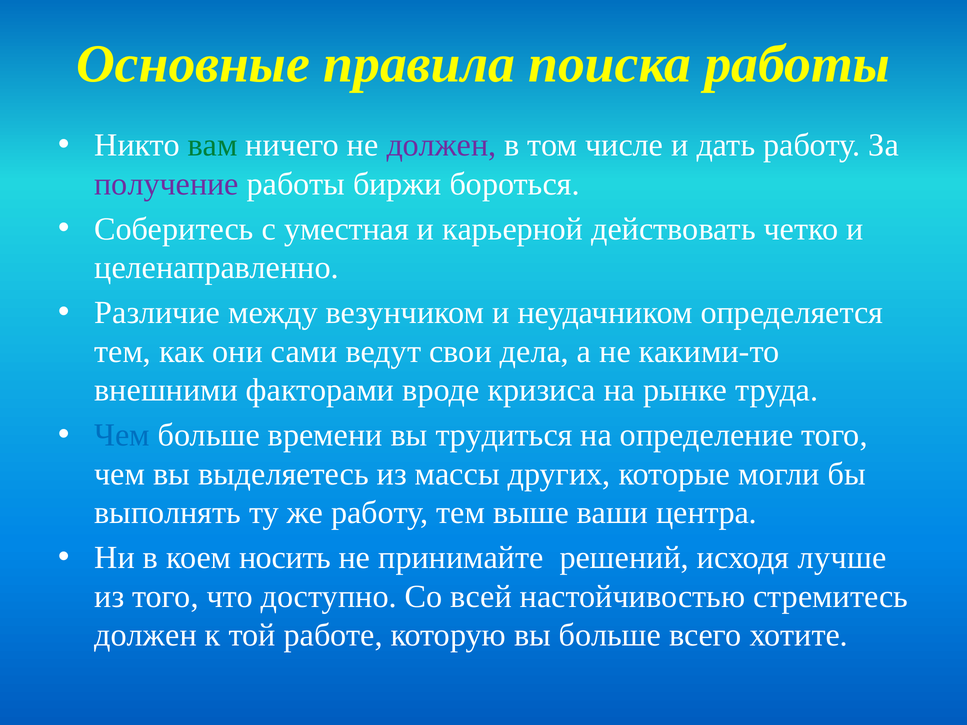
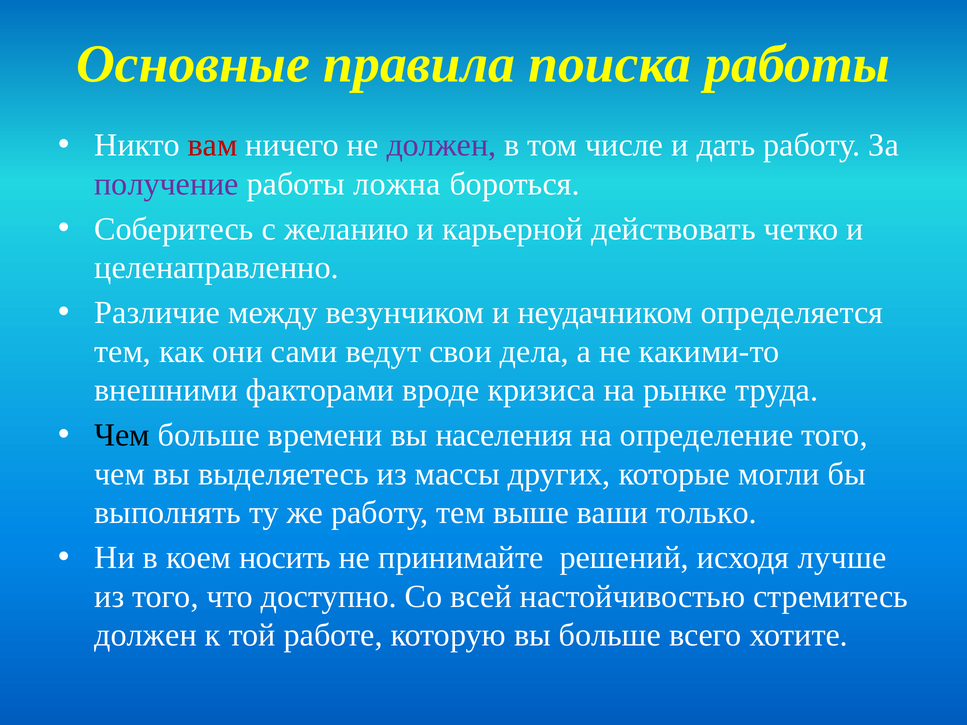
вам colour: green -> red
биржи: биржи -> ложна
уместная: уместная -> желанию
Чем at (122, 435) colour: blue -> black
трудиться: трудиться -> населения
центра: центра -> только
